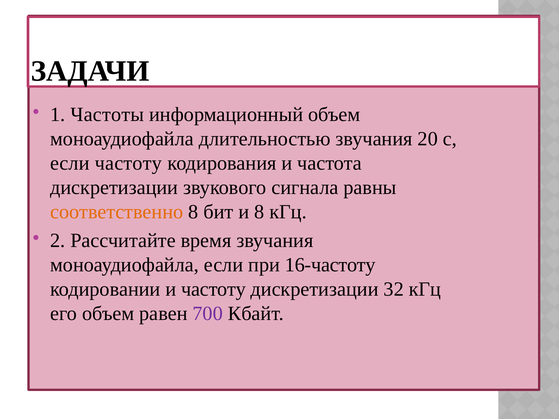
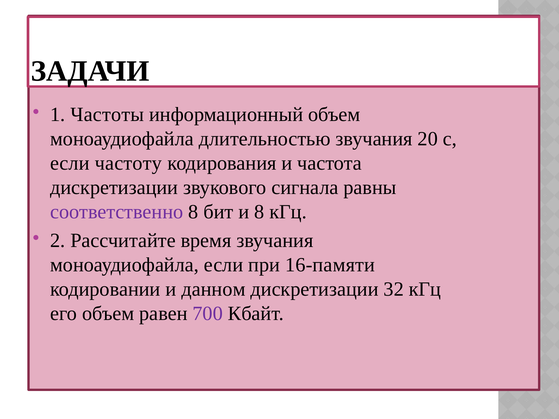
соответственно colour: orange -> purple
16-частоту: 16-частоту -> 16-памяти
и частоту: частоту -> данном
